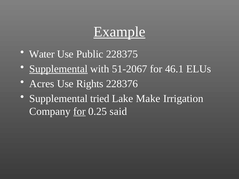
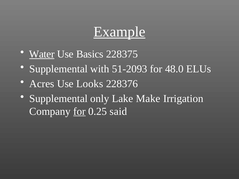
Water underline: none -> present
Public: Public -> Basics
Supplemental at (58, 69) underline: present -> none
51-2067: 51-2067 -> 51-2093
46.1: 46.1 -> 48.0
Rights: Rights -> Looks
tried: tried -> only
